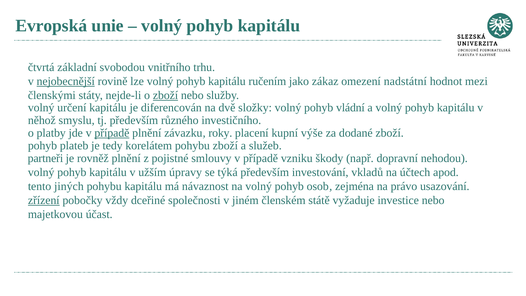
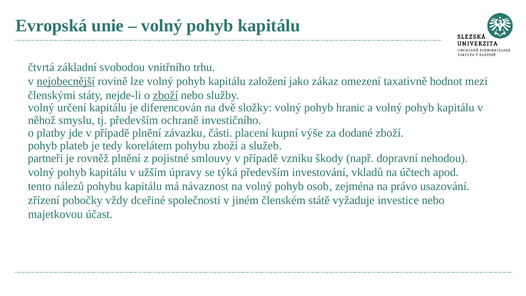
ručením: ručením -> založení
nadstátní: nadstátní -> taxativně
vládní: vládní -> hranic
různého: různého -> ochraně
případě at (112, 133) underline: present -> none
roky: roky -> části
jiných: jiných -> nálezů
zřízení underline: present -> none
